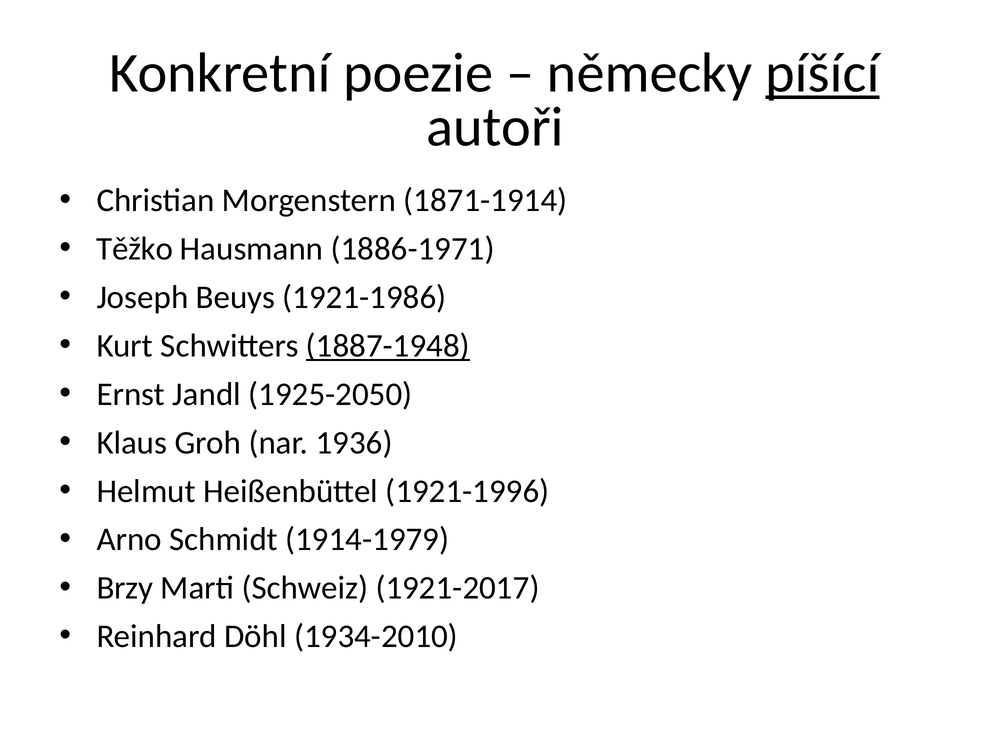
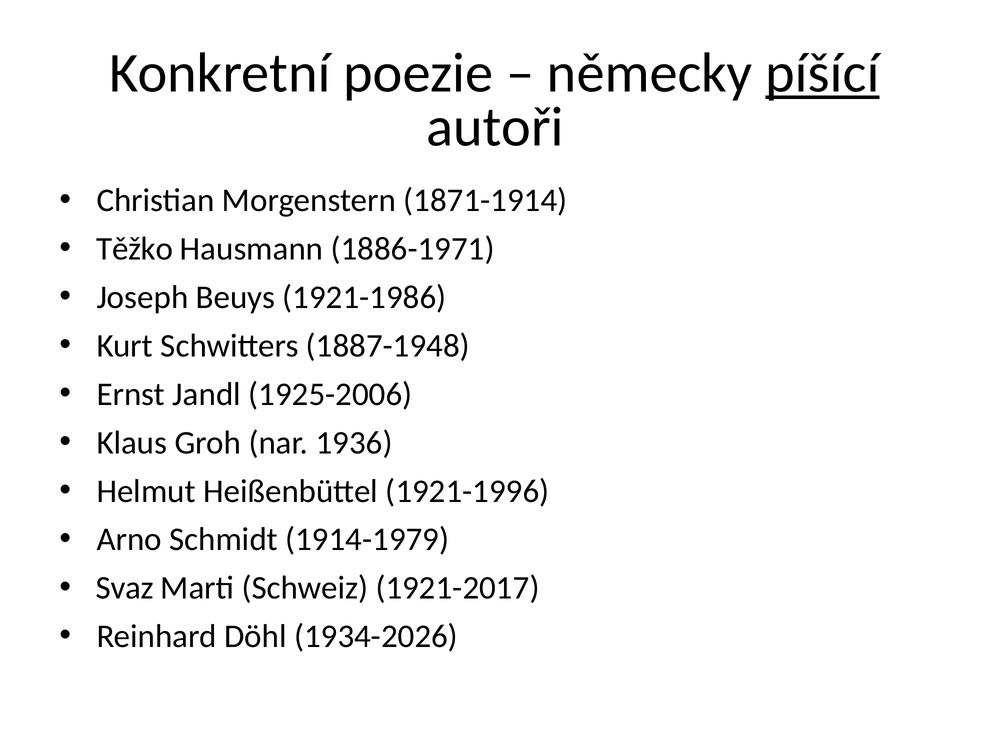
1887-1948 underline: present -> none
1925-2050: 1925-2050 -> 1925-2006
Brzy: Brzy -> Svaz
1934-2010: 1934-2010 -> 1934-2026
